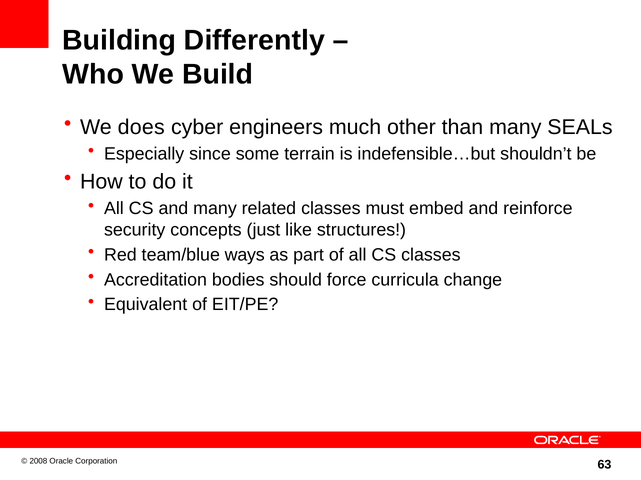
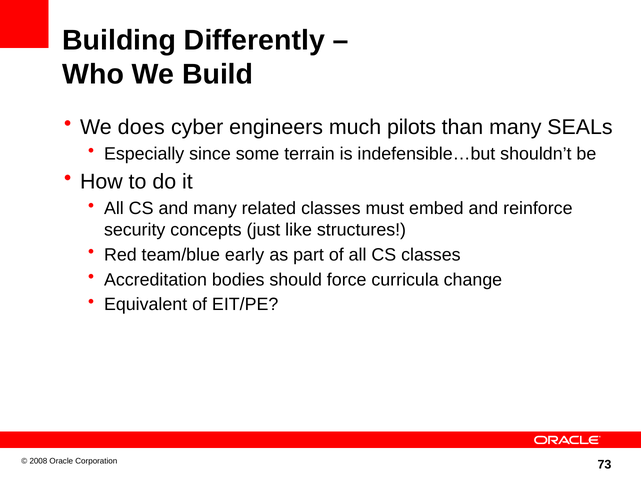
other: other -> pilots
ways: ways -> early
63: 63 -> 73
